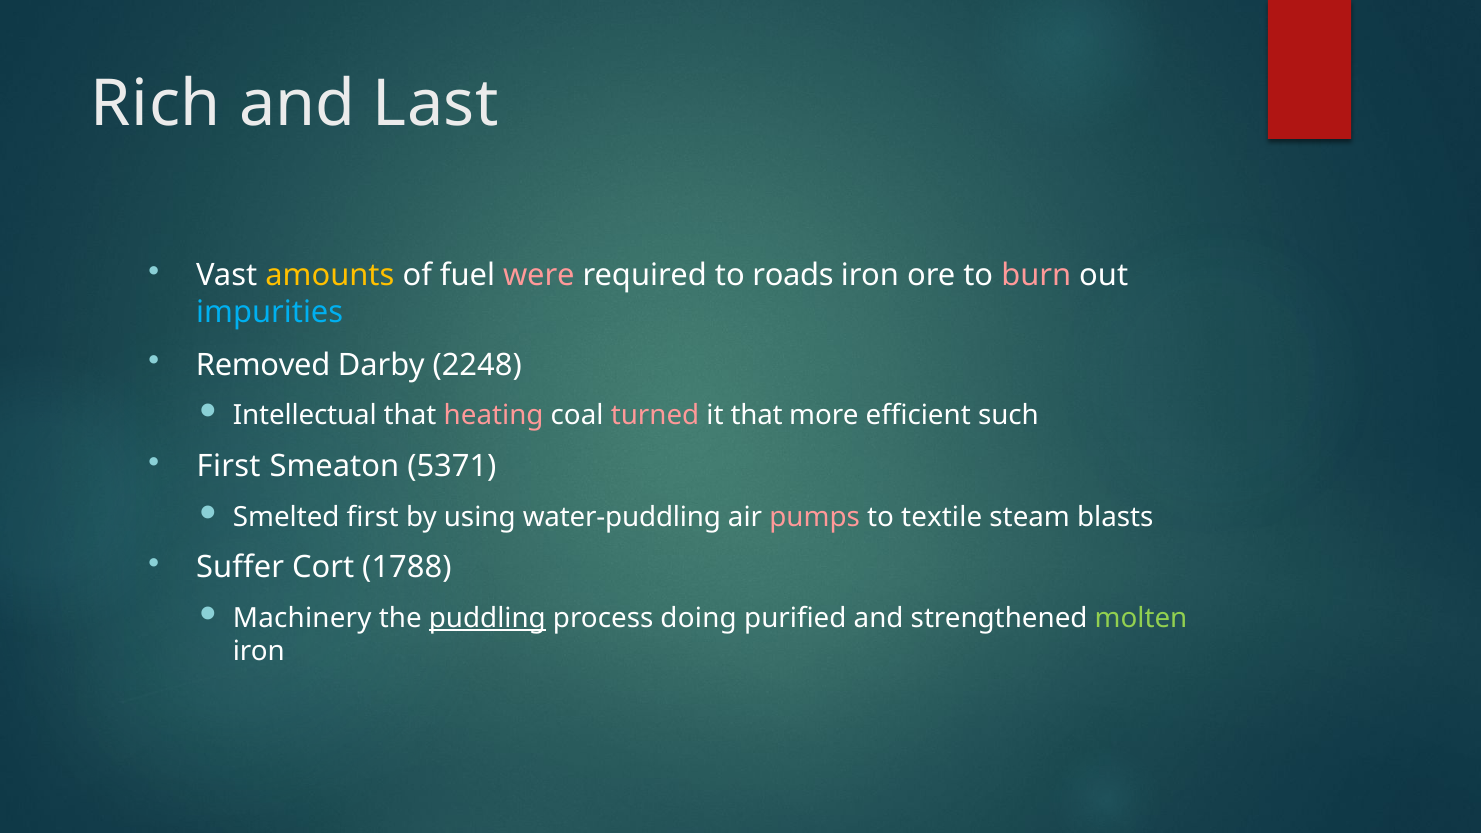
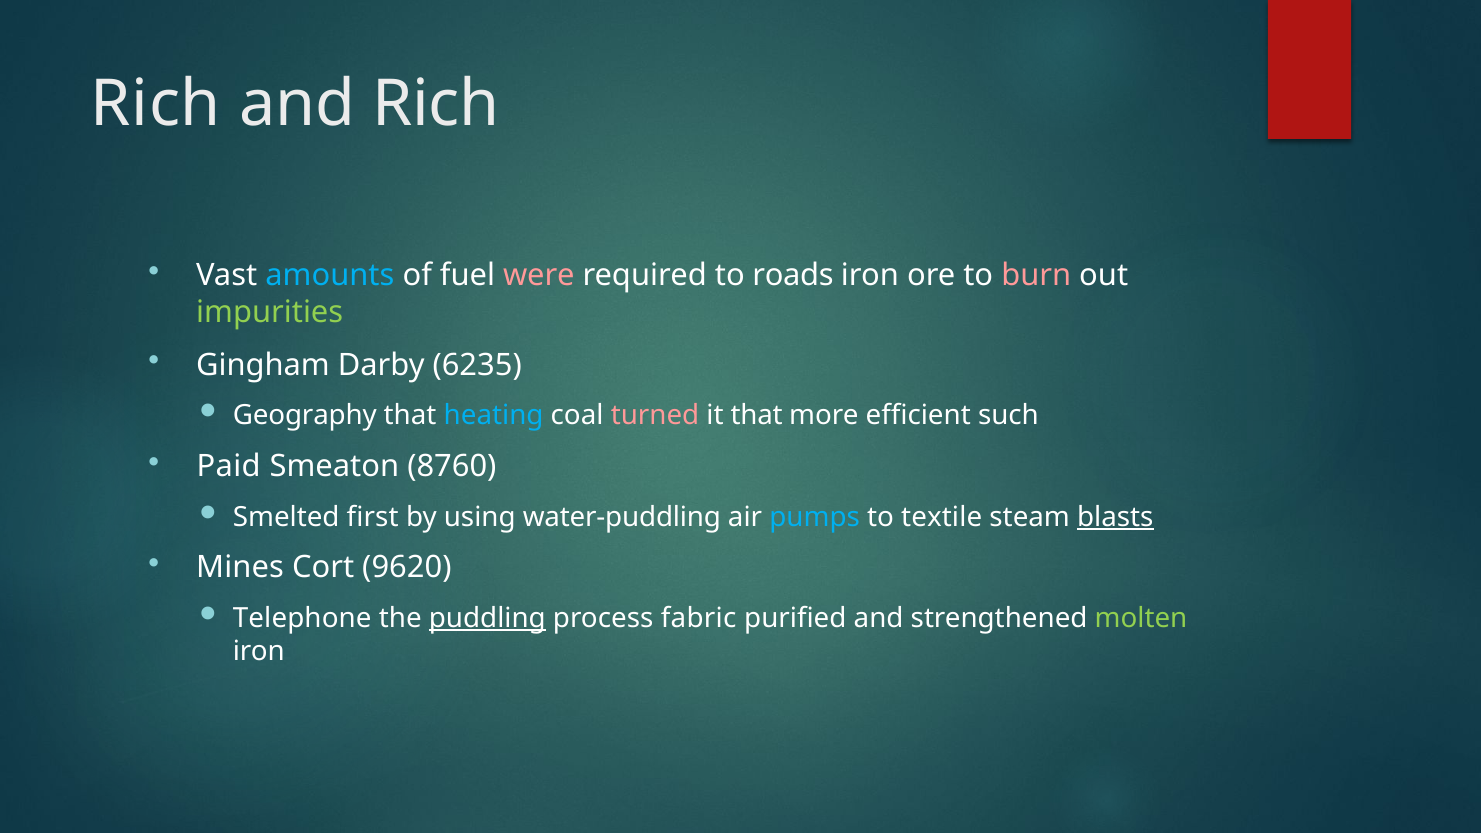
and Last: Last -> Rich
amounts colour: yellow -> light blue
impurities colour: light blue -> light green
Removed: Removed -> Gingham
2248: 2248 -> 6235
Intellectual: Intellectual -> Geography
heating colour: pink -> light blue
First at (229, 467): First -> Paid
5371: 5371 -> 8760
pumps colour: pink -> light blue
blasts underline: none -> present
Suffer: Suffer -> Mines
1788: 1788 -> 9620
Machinery: Machinery -> Telephone
doing: doing -> fabric
